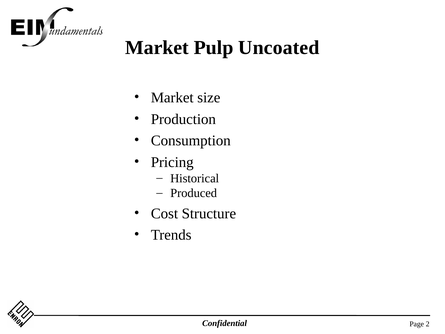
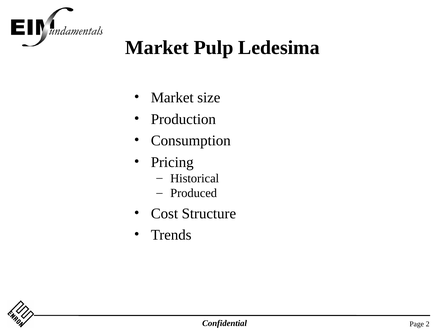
Uncoated: Uncoated -> Ledesima
